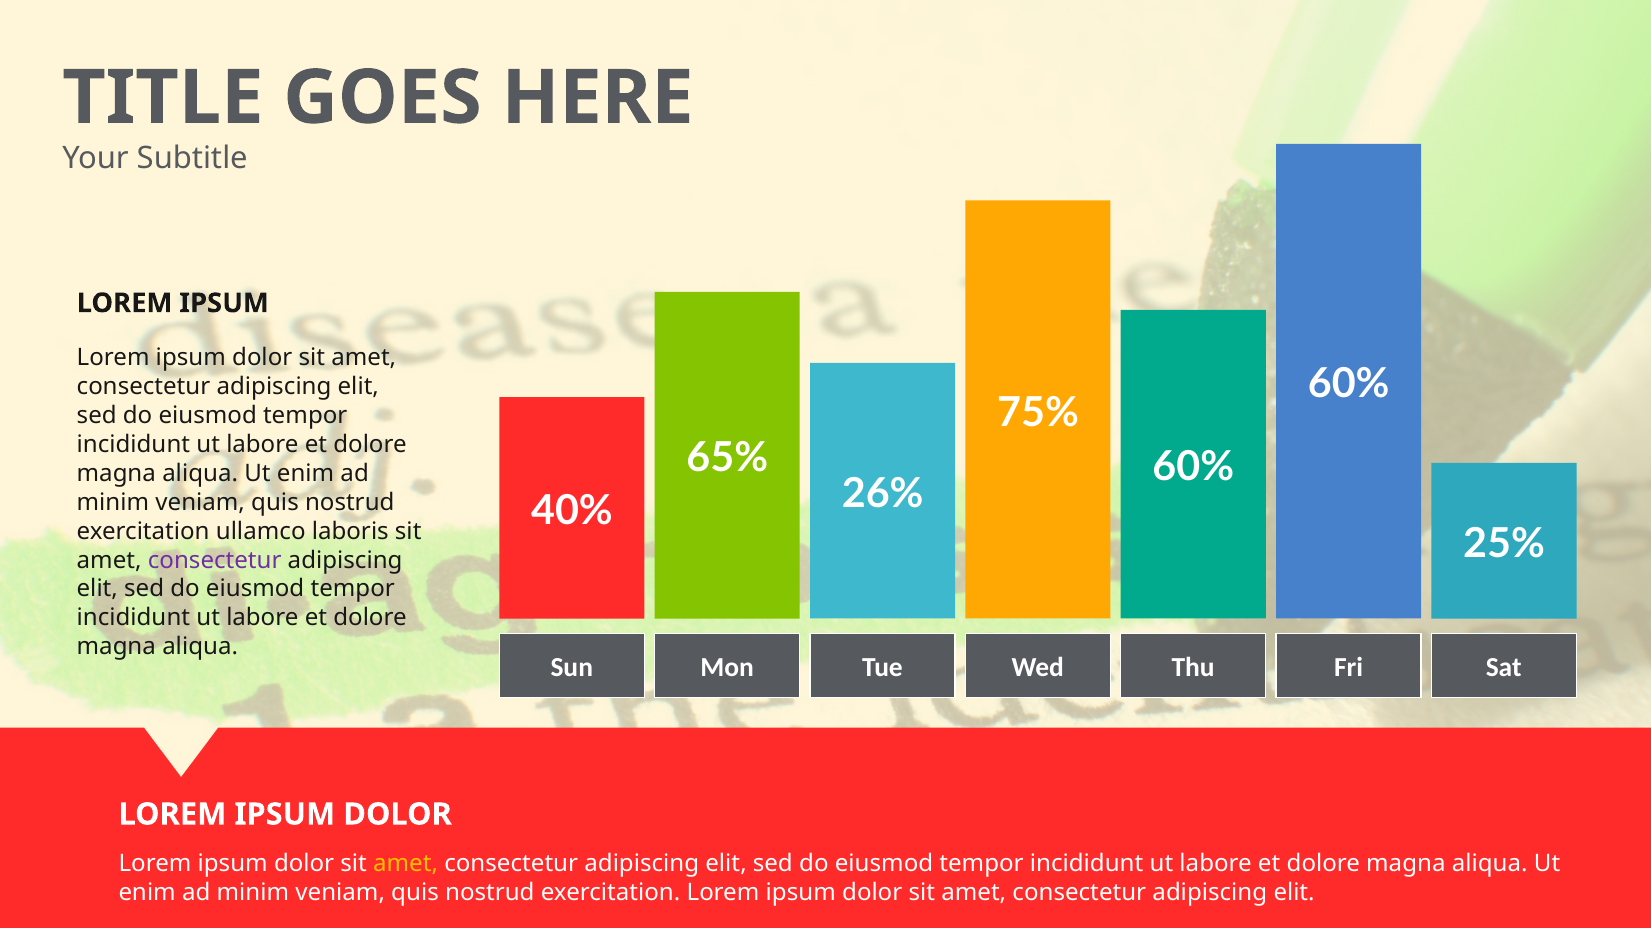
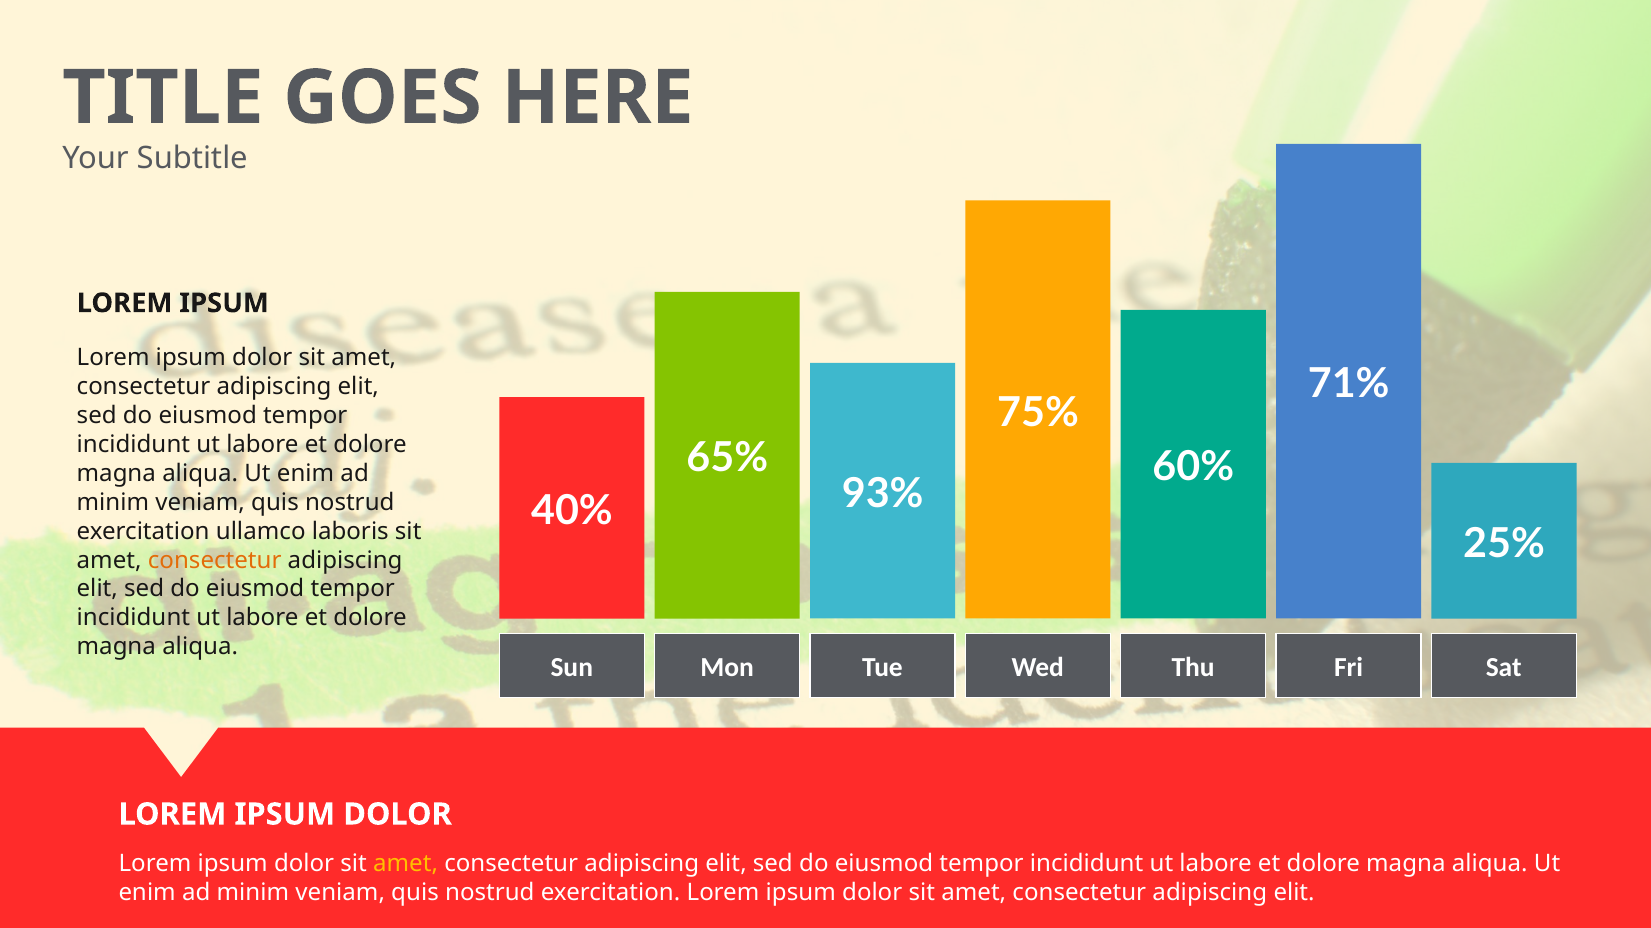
60% at (1349, 384): 60% -> 71%
26%: 26% -> 93%
consectetur at (215, 560) colour: purple -> orange
